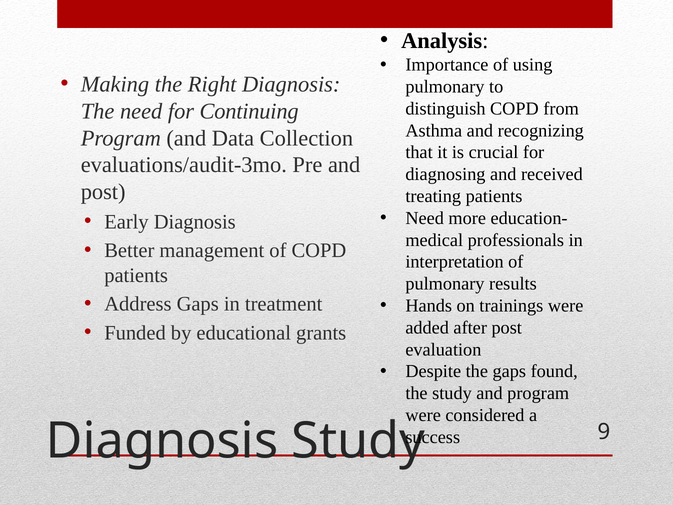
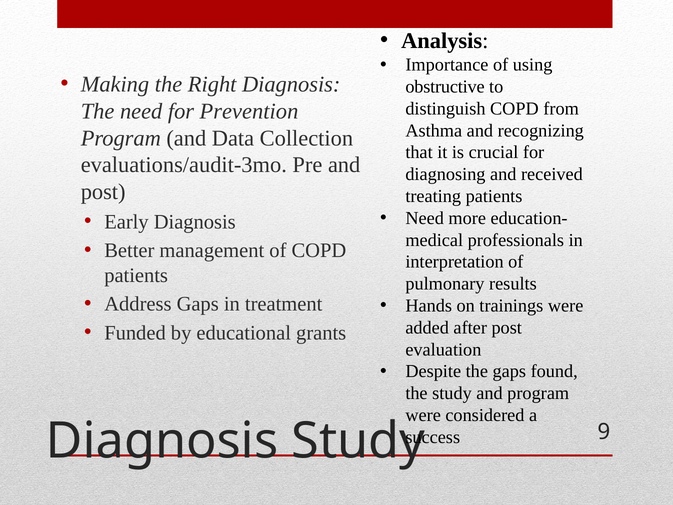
pulmonary at (445, 87): pulmonary -> obstructive
Continuing: Continuing -> Prevention
